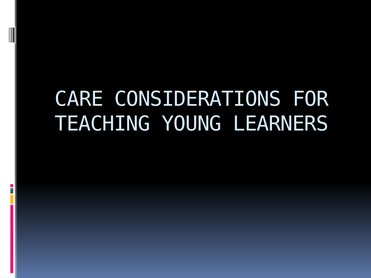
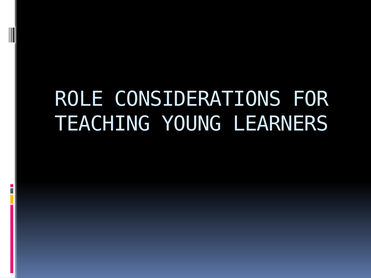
CARE: CARE -> ROLE
